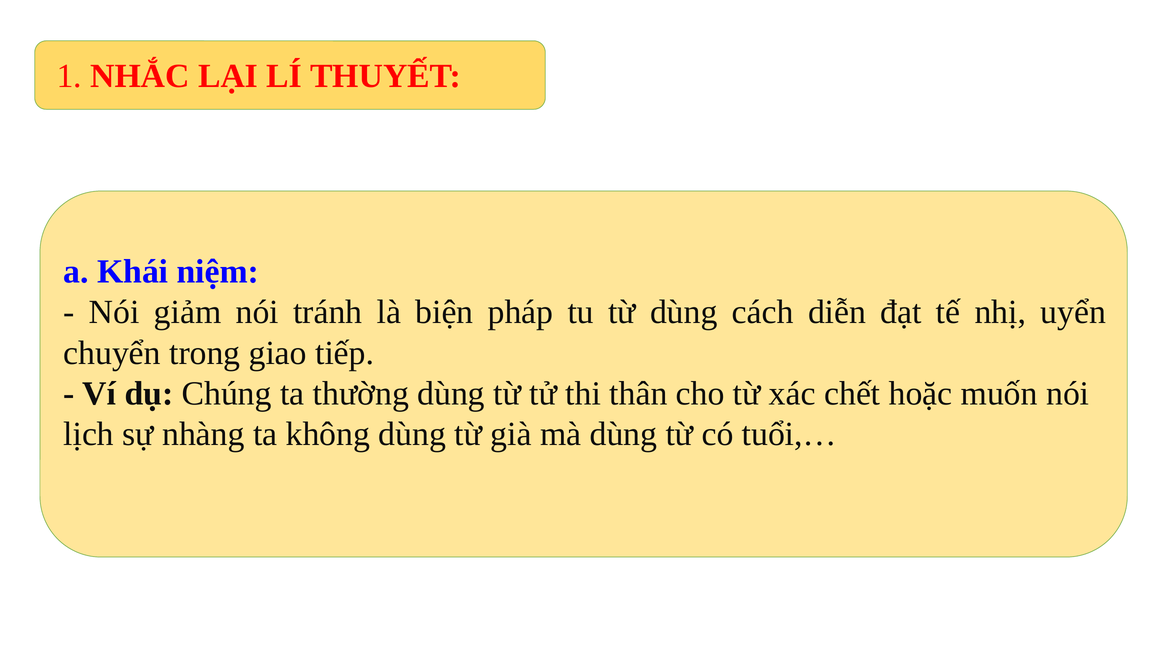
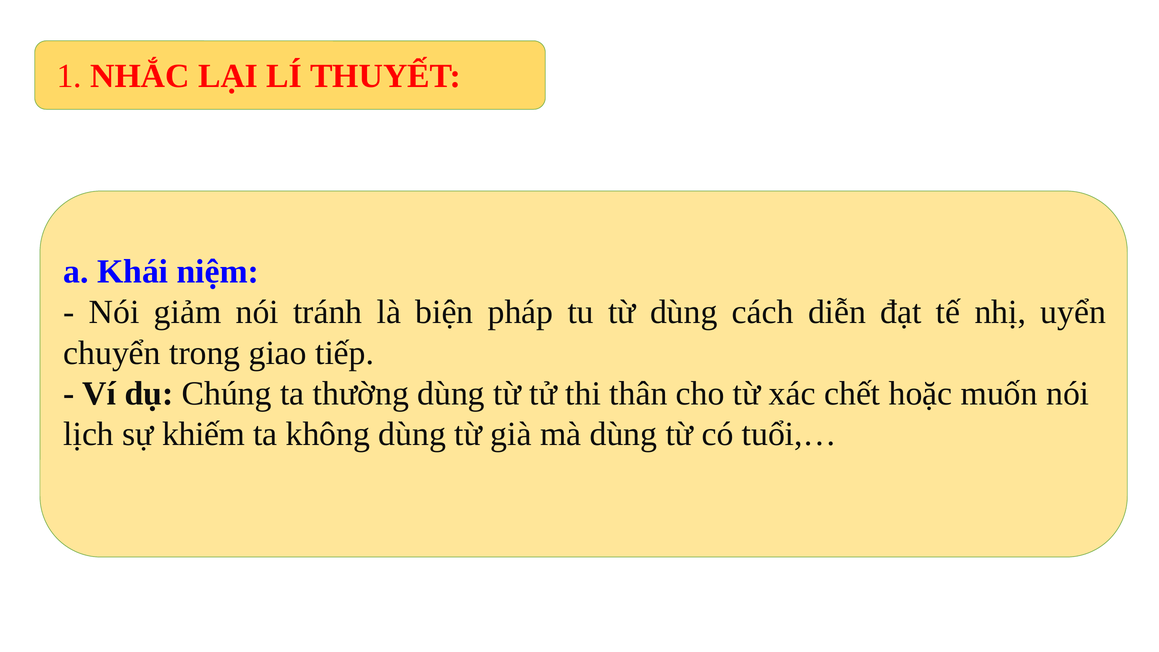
nhàng: nhàng -> khiếm
